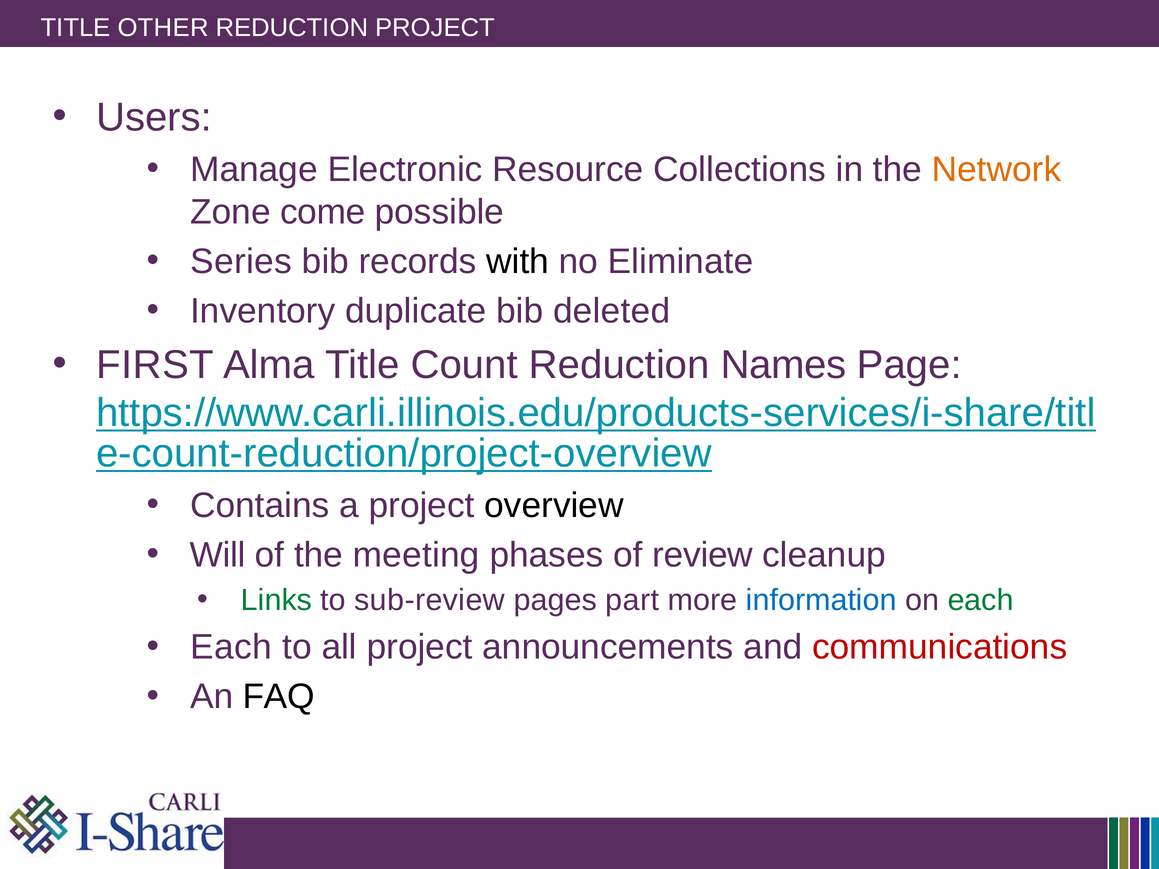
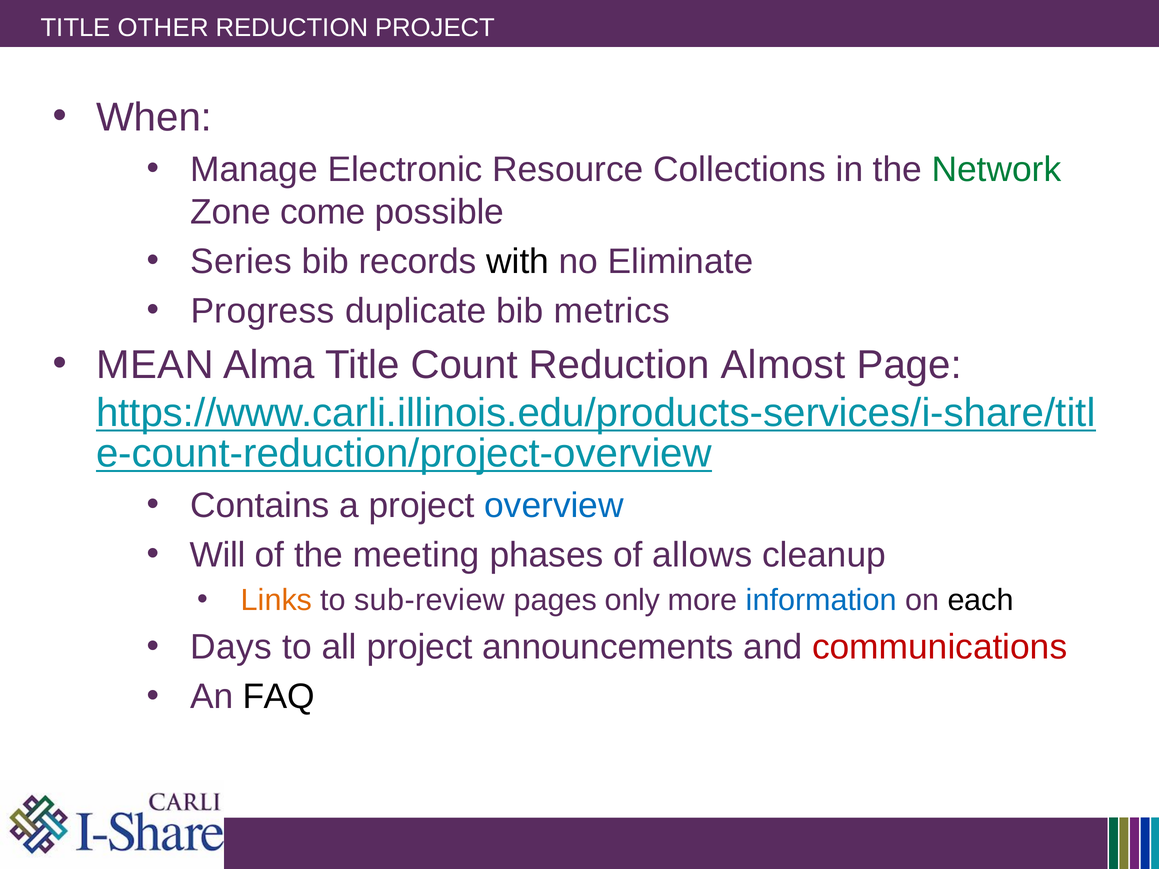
Users: Users -> When
Network colour: orange -> green
Inventory: Inventory -> Progress
deleted: deleted -> metrics
FIRST: FIRST -> MEAN
Names: Names -> Almost
overview colour: black -> blue
review: review -> allows
Links colour: green -> orange
part: part -> only
each at (981, 600) colour: green -> black
Each at (231, 647): Each -> Days
